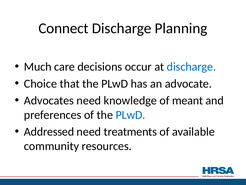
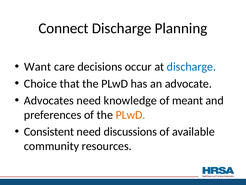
Much: Much -> Want
PLwD at (130, 115) colour: blue -> orange
Addressed: Addressed -> Consistent
treatments: treatments -> discussions
